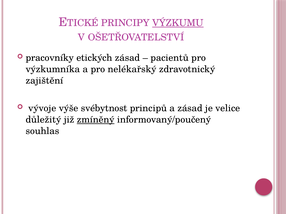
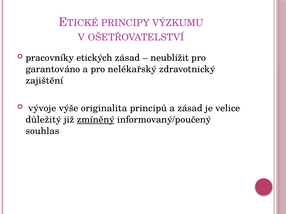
VÝZKUMU underline: present -> none
pacientů: pacientů -> neublížit
výzkumníka: výzkumníka -> garantováno
svébytnost: svébytnost -> originalita
